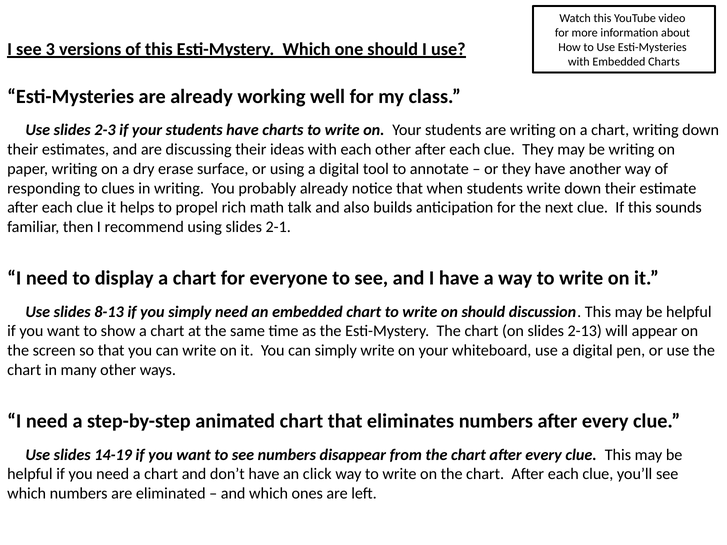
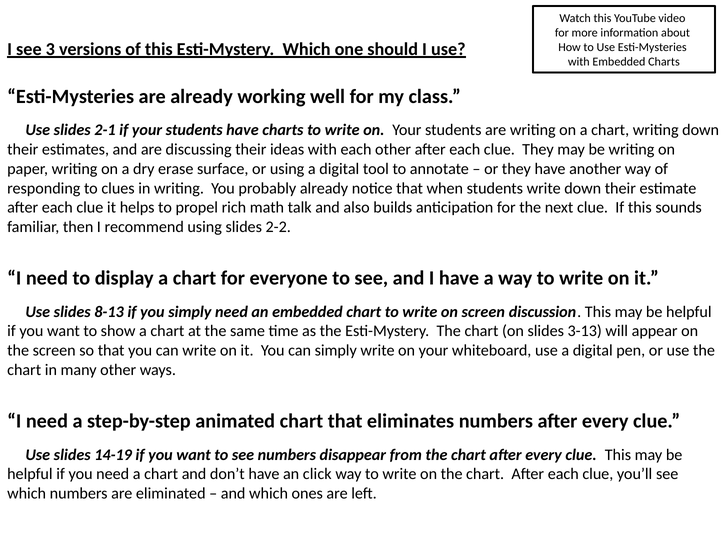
2-3: 2-3 -> 2-1
2-1: 2-1 -> 2-2
on should: should -> screen
2-13: 2-13 -> 3-13
